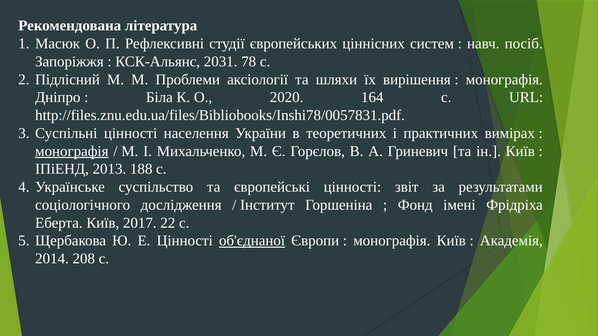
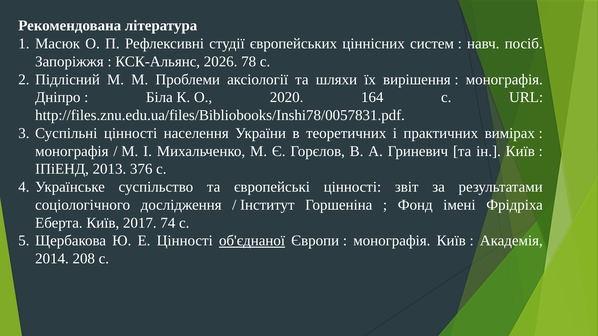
2031: 2031 -> 2026
монографія at (72, 151) underline: present -> none
188: 188 -> 376
22: 22 -> 74
